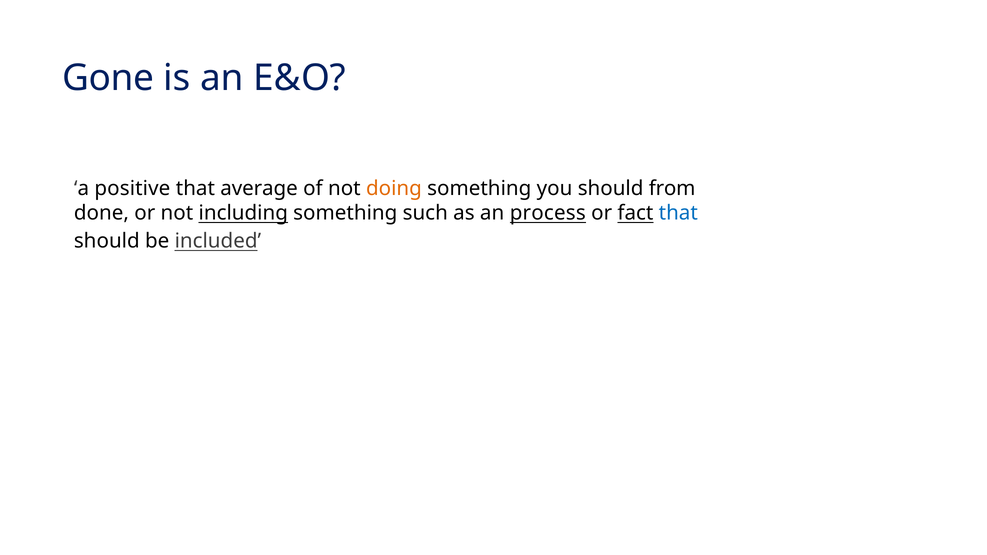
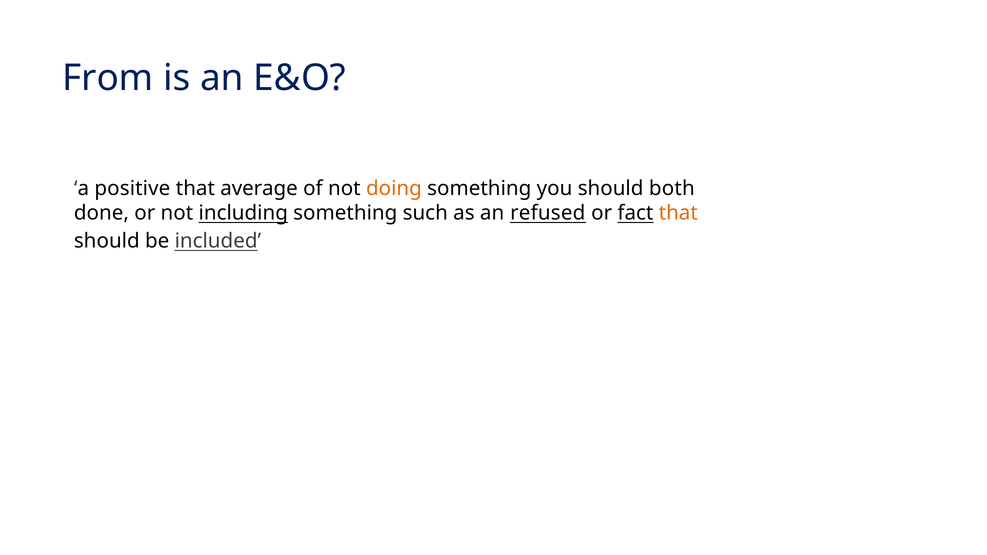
Gone: Gone -> From
from: from -> both
process: process -> refused
that at (678, 213) colour: blue -> orange
